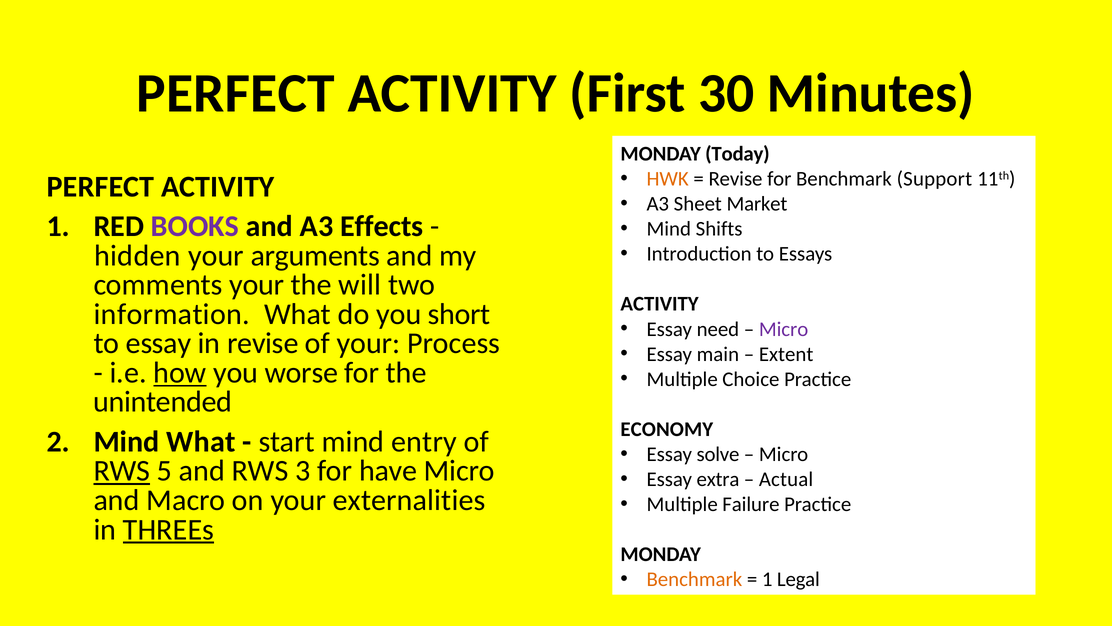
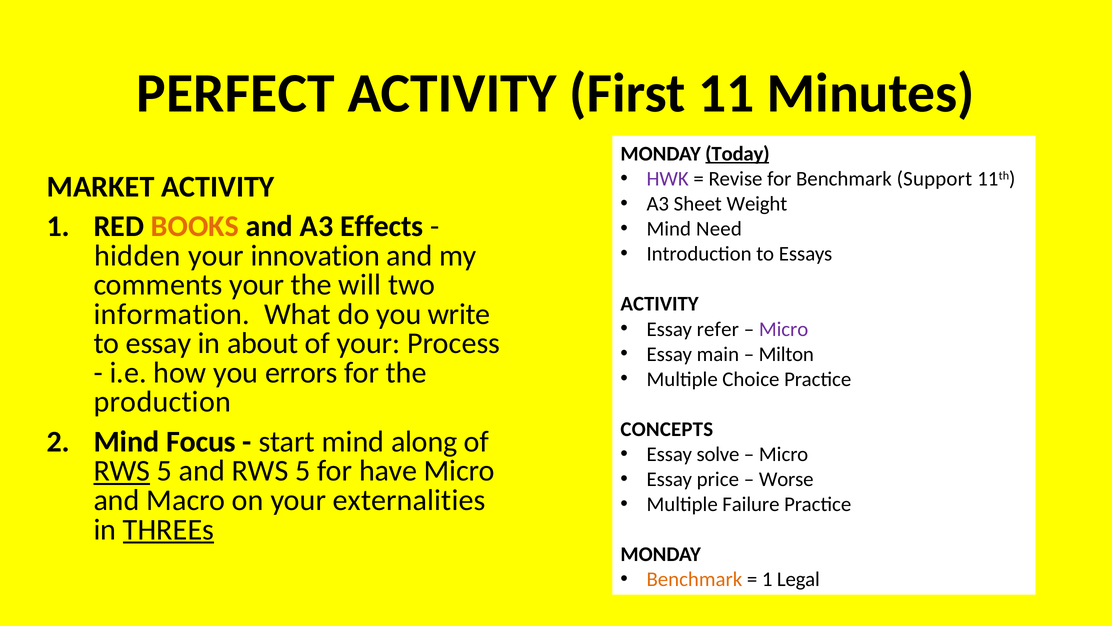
30: 30 -> 11
Today underline: none -> present
HWK colour: orange -> purple
PERFECT at (100, 187): PERFECT -> MARKET
Market: Market -> Weight
BOOKS colour: purple -> orange
Shifts: Shifts -> Need
arguments: arguments -> innovation
short: short -> write
need: need -> refer
in revise: revise -> about
Extent: Extent -> Milton
how underline: present -> none
worse: worse -> errors
unintended: unintended -> production
ECONOMY: ECONOMY -> CONCEPTS
Mind What: What -> Focus
entry: entry -> along
and RWS 3: 3 -> 5
extra: extra -> price
Actual: Actual -> Worse
